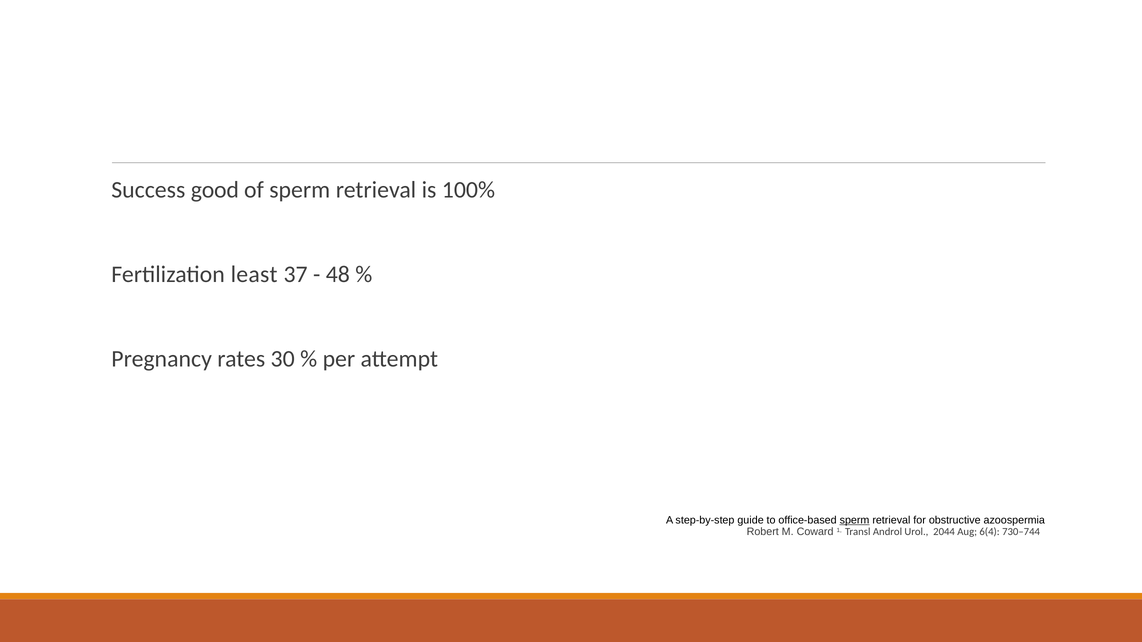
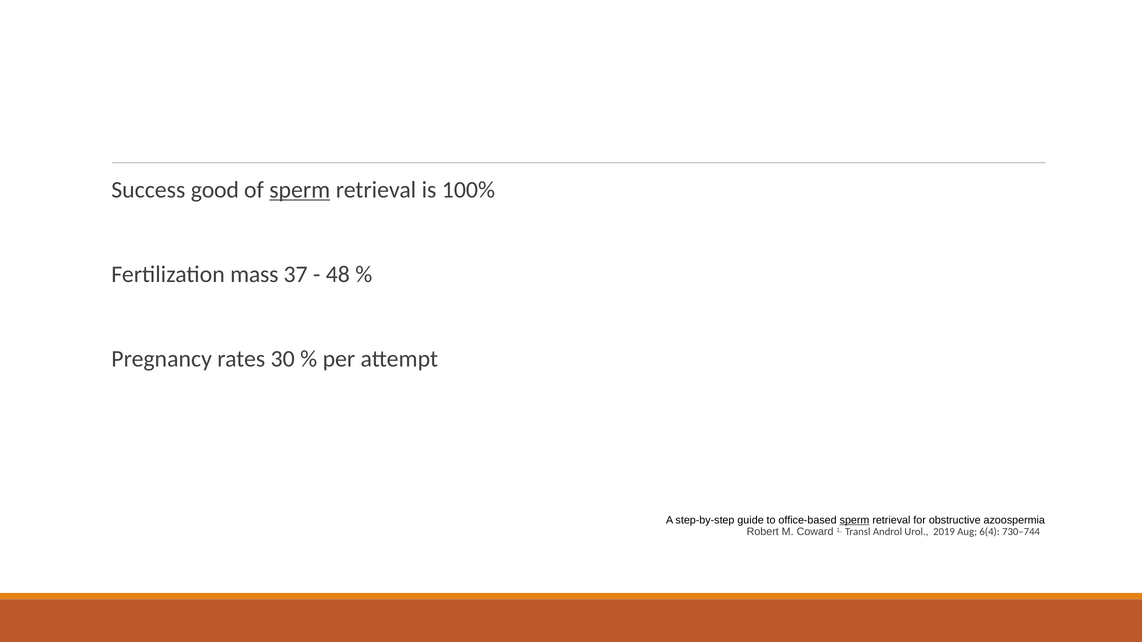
sperm at (300, 190) underline: none -> present
least: least -> mass
2044: 2044 -> 2019
